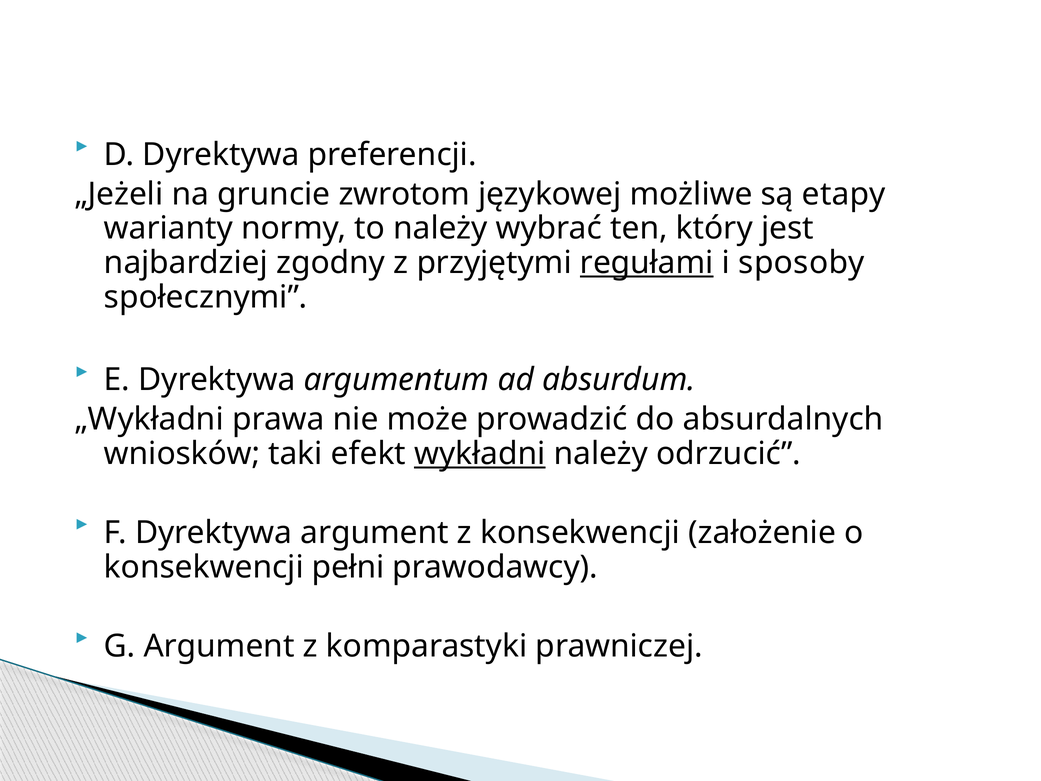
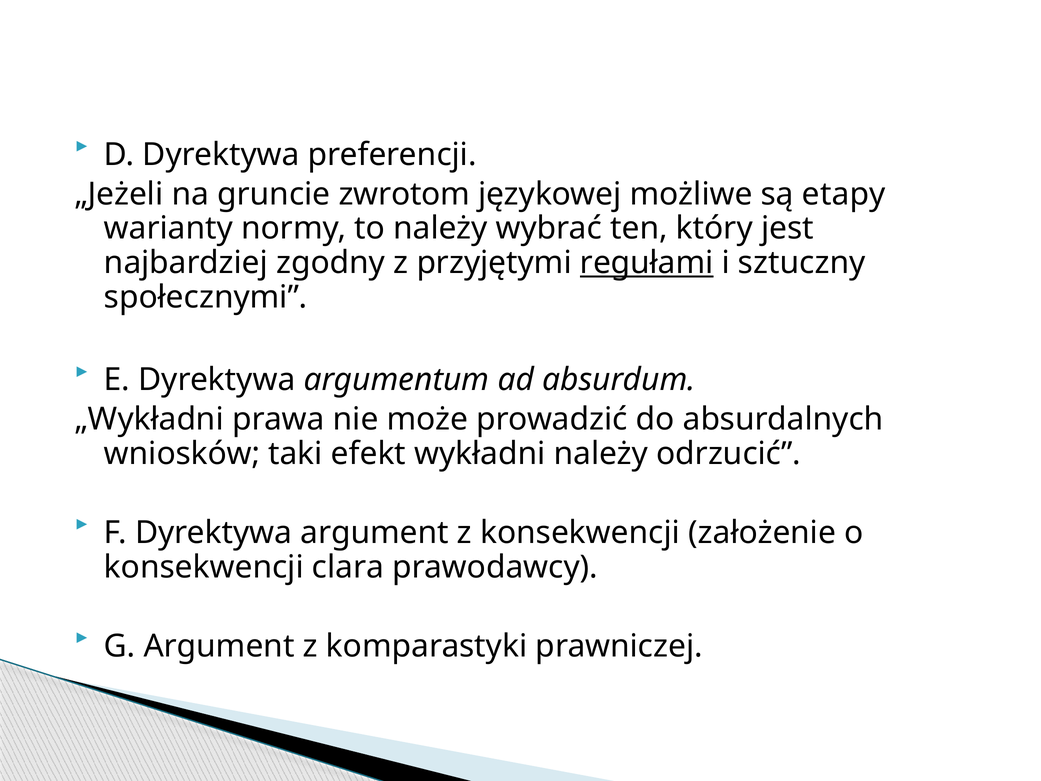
sposoby: sposoby -> sztuczny
wykładni underline: present -> none
pełni: pełni -> clara
